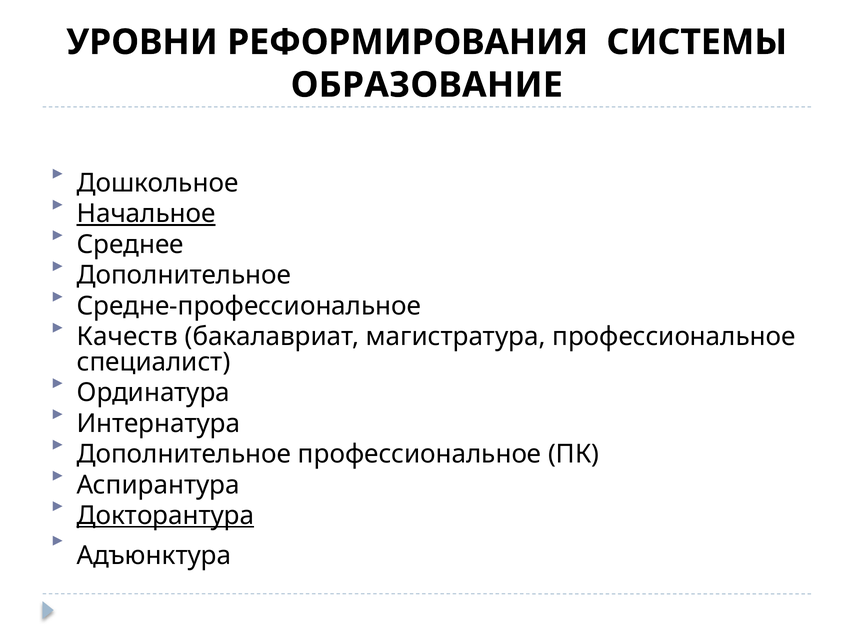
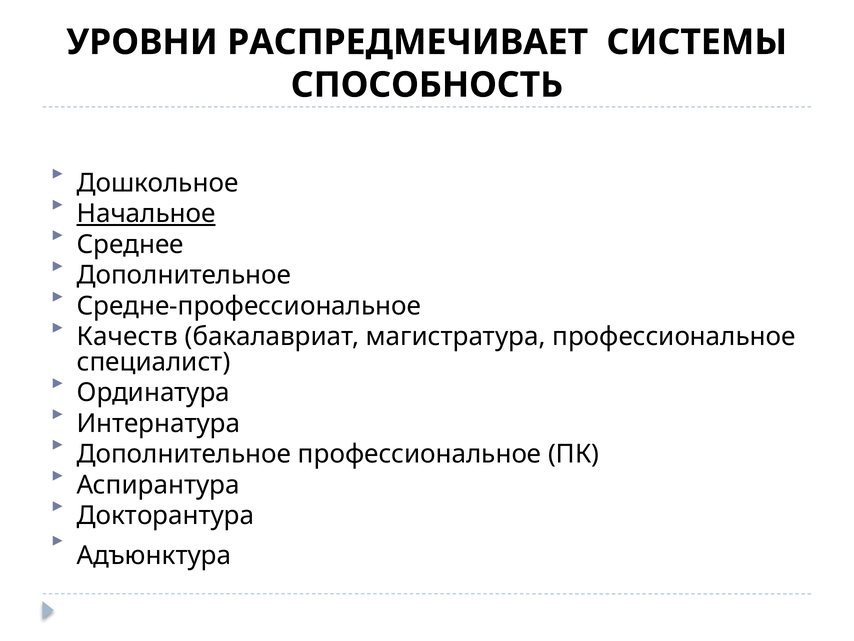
РЕФОРМИРОВАНИЯ: РЕФОРМИРОВАНИЯ -> РАСПРЕДМЕЧИВАЕТ
ОБРАЗОВАНИЕ: ОБРАЗОВАНИЕ -> СПОСОБНОСТЬ
Докторантура underline: present -> none
